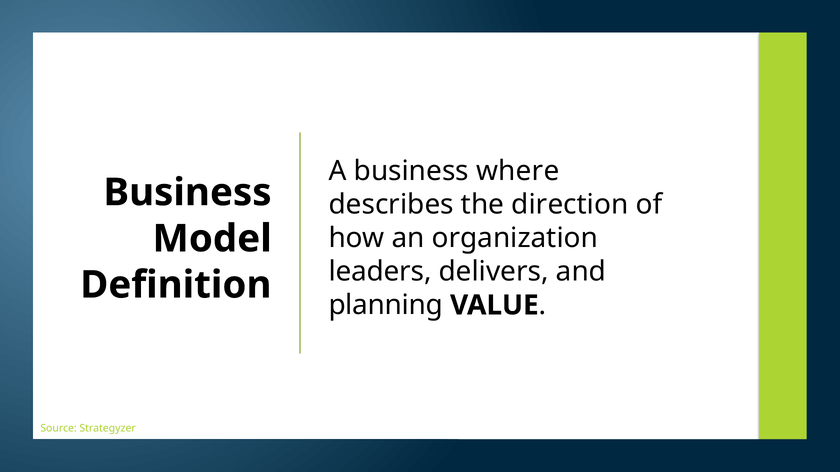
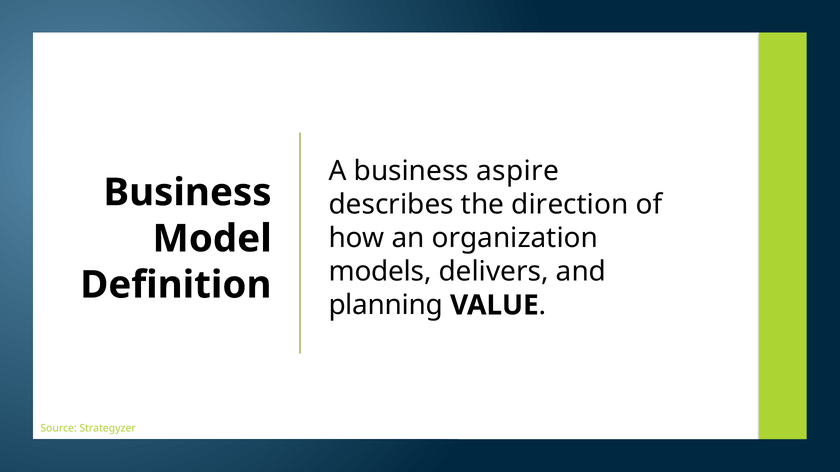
where: where -> aspire
leaders: leaders -> models
